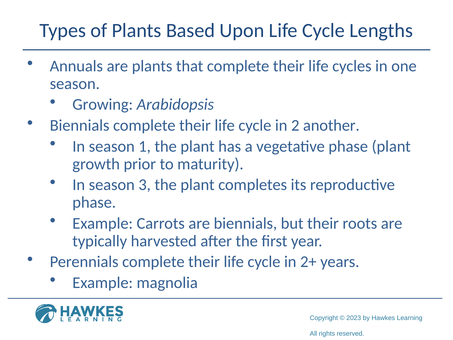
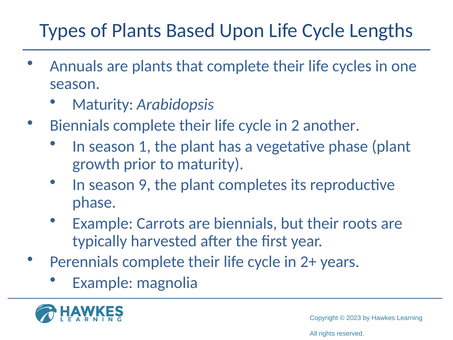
Growing at (103, 105): Growing -> Maturity
3: 3 -> 9
